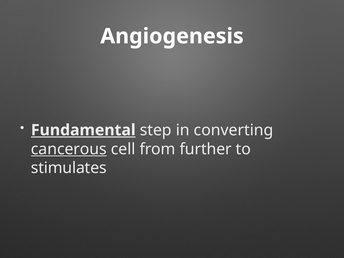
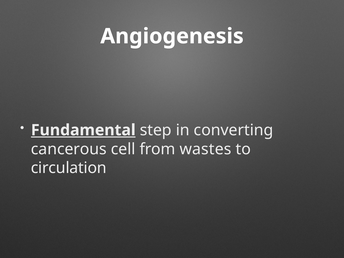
cancerous underline: present -> none
further: further -> wastes
stimulates: stimulates -> circulation
